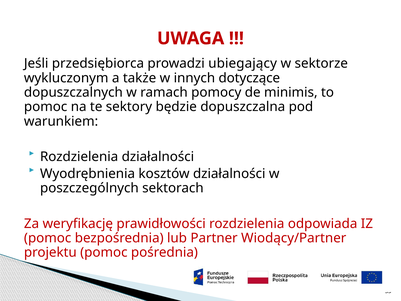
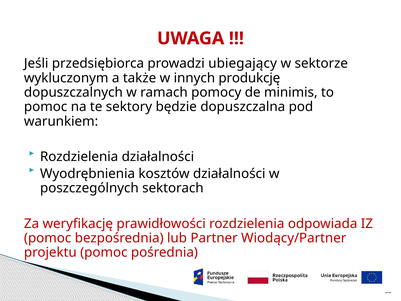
dotyczące: dotyczące -> produkcję
